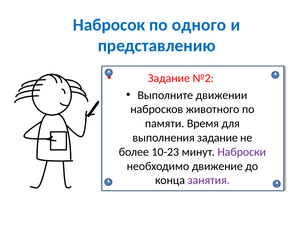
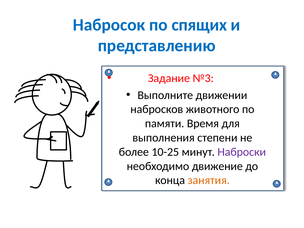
одного: одного -> спящих
№2: №2 -> №3
выполнения задание: задание -> степени
10-23: 10-23 -> 10-25
занятия colour: purple -> orange
